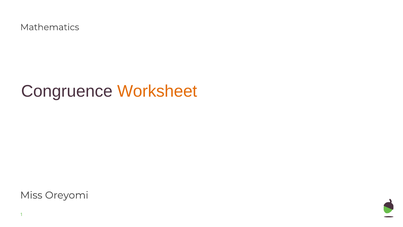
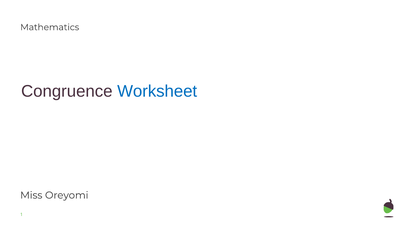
Worksheet colour: orange -> blue
